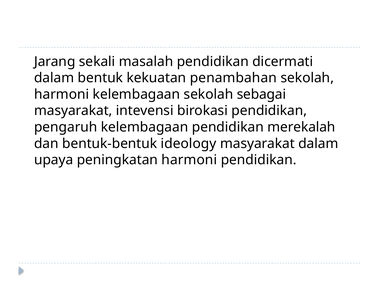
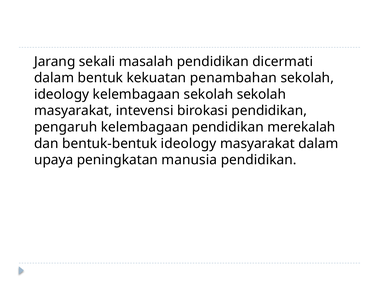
harmoni at (62, 94): harmoni -> ideology
sekolah sebagai: sebagai -> sekolah
peningkatan harmoni: harmoni -> manusia
